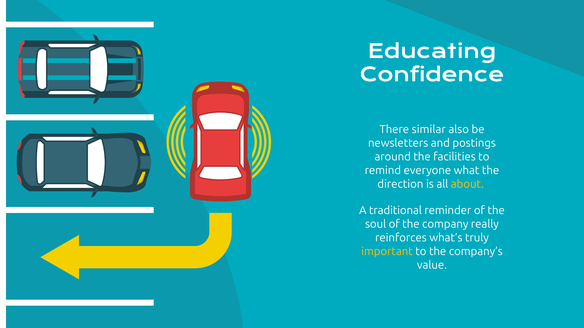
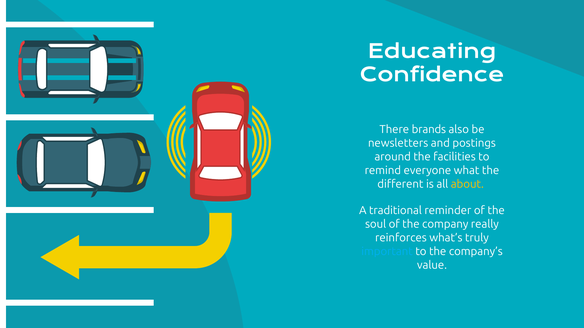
similar: similar -> brands
direction: direction -> different
important colour: yellow -> light blue
